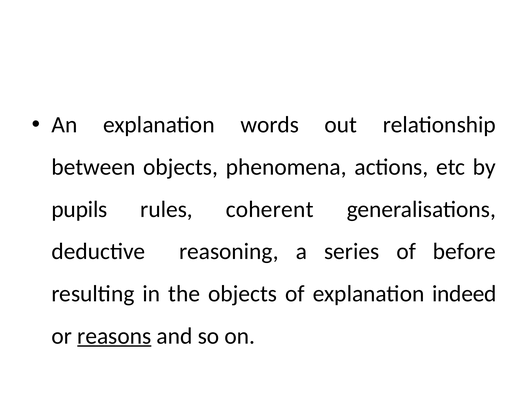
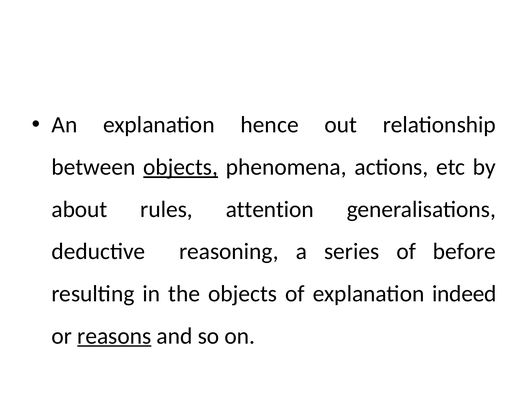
words: words -> hence
objects at (181, 167) underline: none -> present
pupils: pupils -> about
coherent: coherent -> attention
